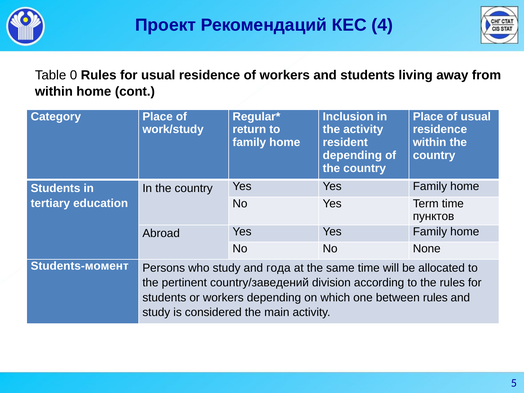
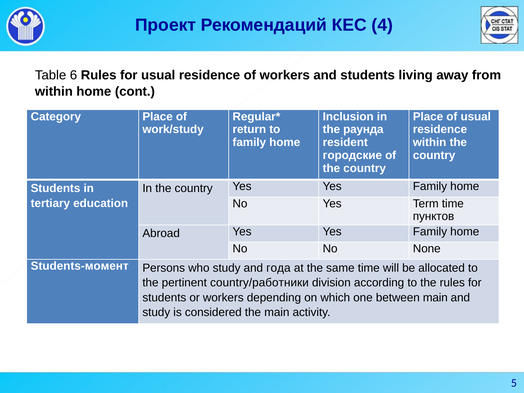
0: 0 -> 6
the activity: activity -> раунда
depending at (352, 155): depending -> городские
country/заведений: country/заведений -> country/работники
between rules: rules -> main
